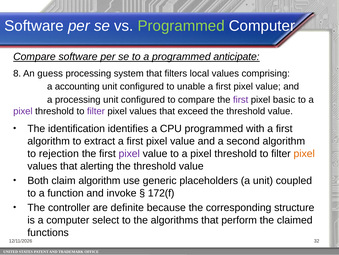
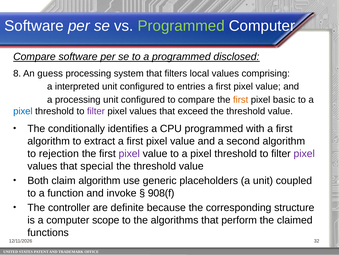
anticipate: anticipate -> disclosed
accounting: accounting -> interpreted
unable: unable -> entries
first at (241, 100) colour: purple -> orange
pixel at (23, 111) colour: purple -> blue
identification: identification -> conditionally
pixel at (304, 153) colour: orange -> purple
alerting: alerting -> special
172(f: 172(f -> 908(f
select: select -> scope
